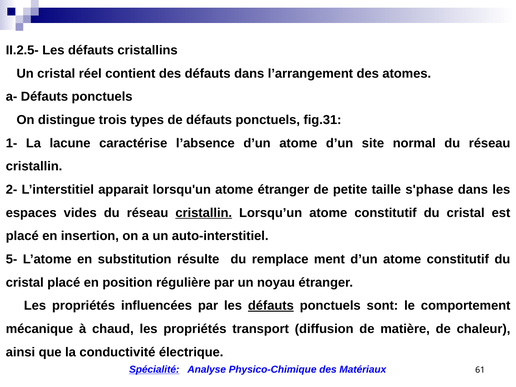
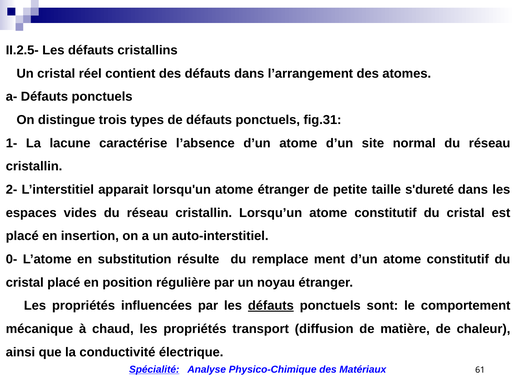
s'phase: s'phase -> s'dureté
cristallin at (204, 213) underline: present -> none
5-: 5- -> 0-
